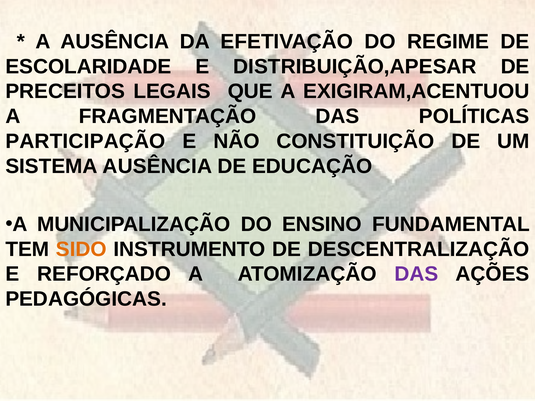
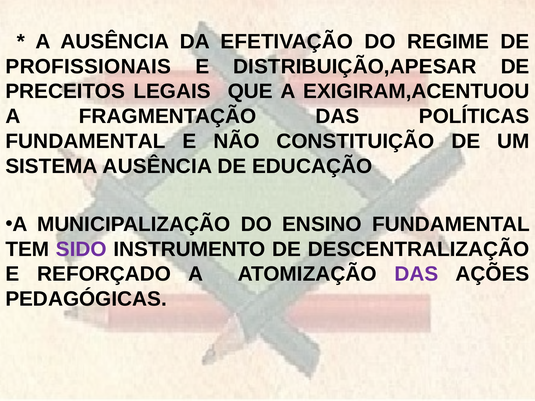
ESCOLARIDADE: ESCOLARIDADE -> PROFISSIONAIS
PARTICIPAÇÃO at (85, 141): PARTICIPAÇÃO -> FUNDAMENTAL
SIDO colour: orange -> purple
